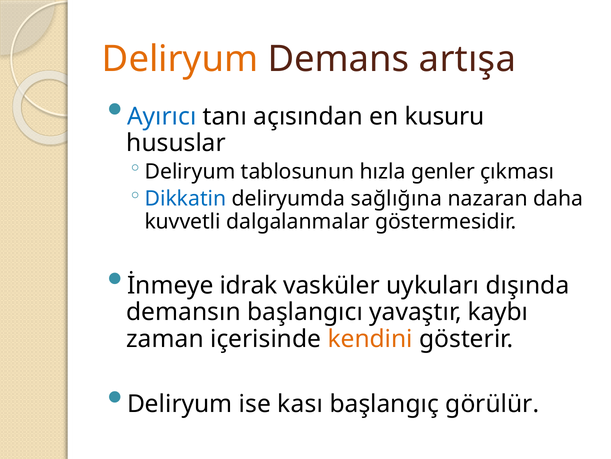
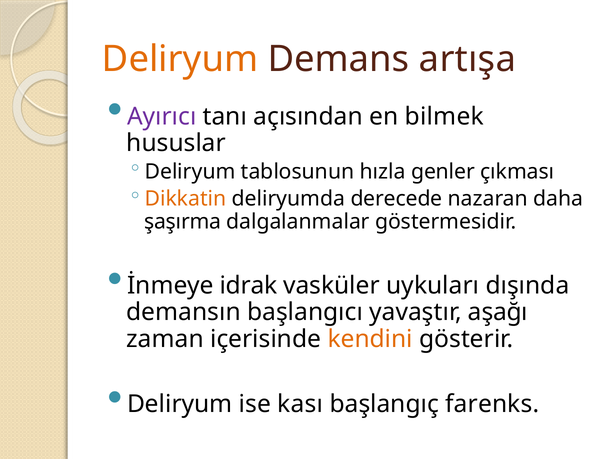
Ayırıcı colour: blue -> purple
kusuru: kusuru -> bilmek
Dikkatin colour: blue -> orange
sağlığına: sağlığına -> derecede
kuvvetli: kuvvetli -> şaşırma
kaybı: kaybı -> aşağı
görülür: görülür -> farenks
